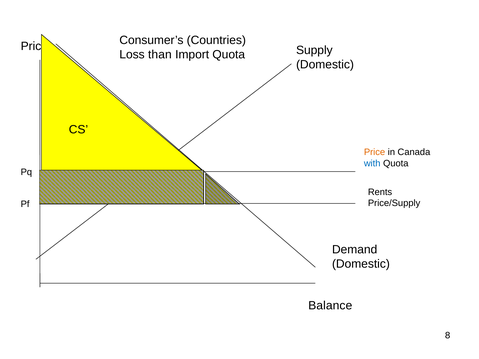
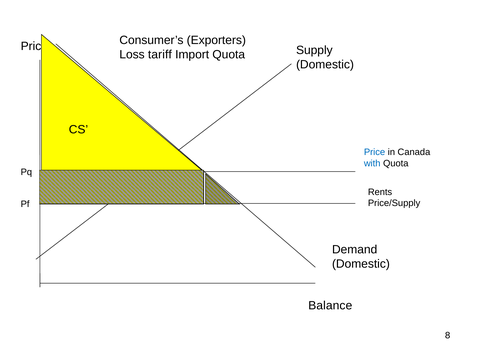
Countries: Countries -> Exporters
than: than -> tariff
Price at (375, 152) colour: orange -> blue
